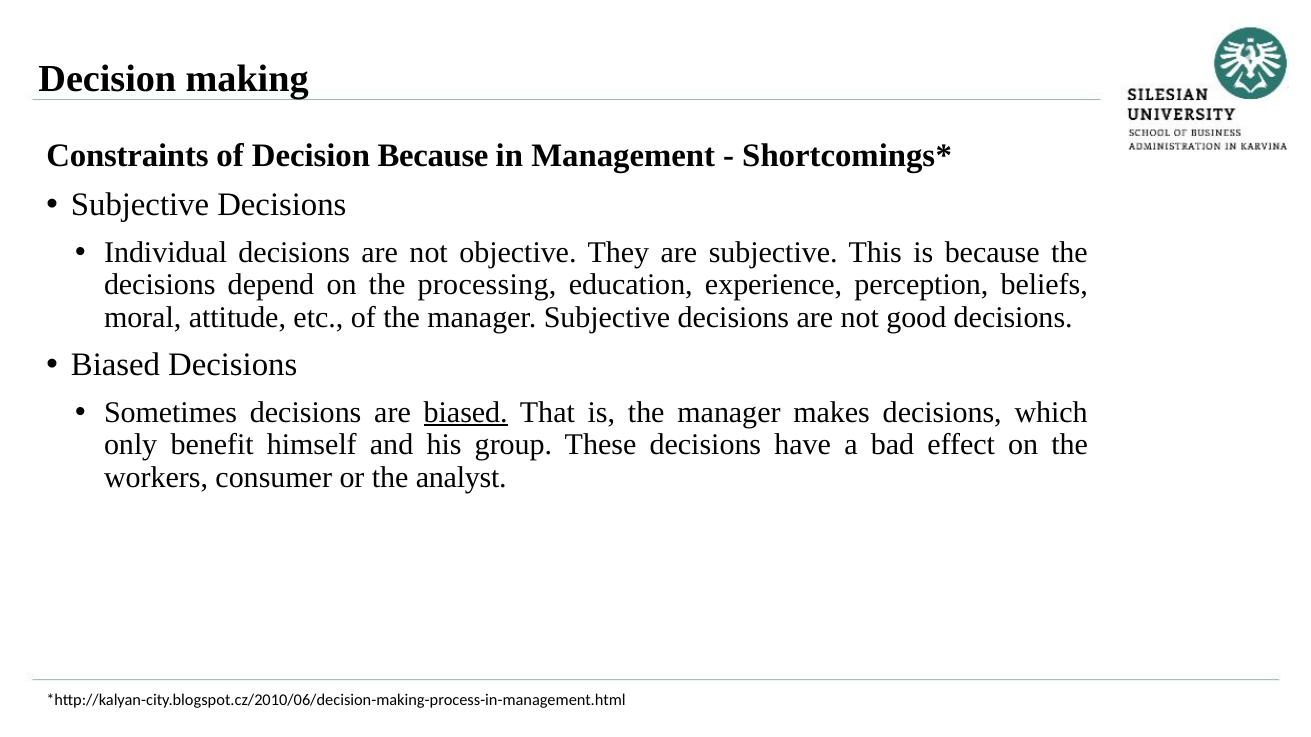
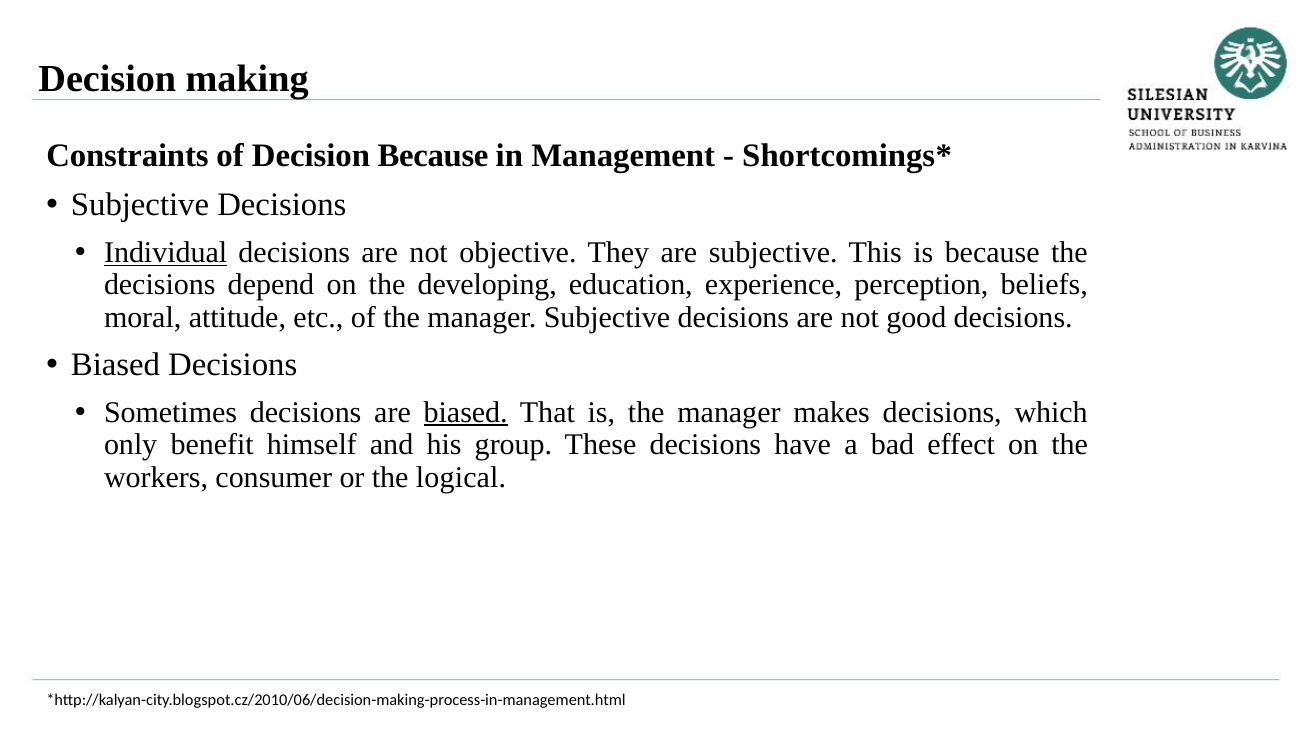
Individual underline: none -> present
processing: processing -> developing
analyst: analyst -> logical
